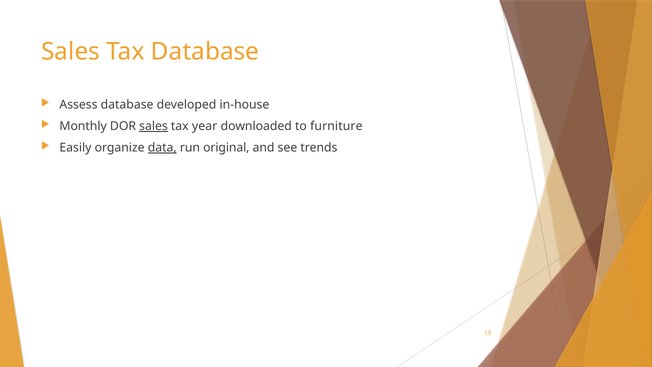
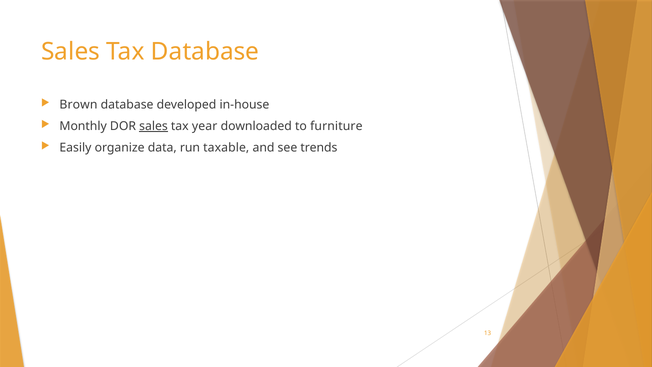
Assess: Assess -> Brown
data underline: present -> none
original: original -> taxable
